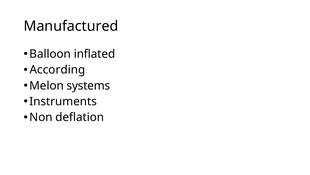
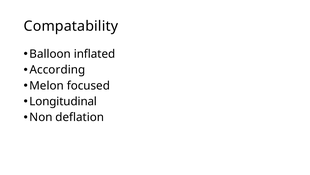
Manufactured: Manufactured -> Compatability
systems: systems -> focused
Instruments: Instruments -> Longitudinal
